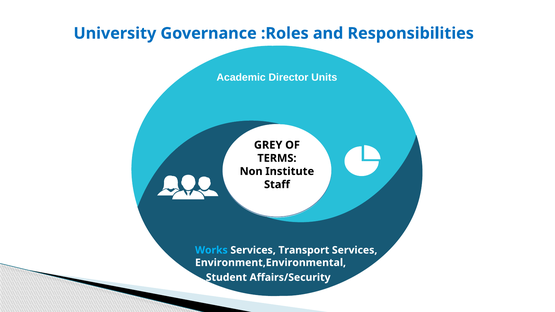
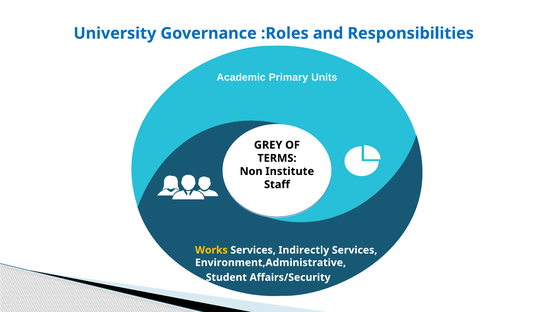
Director: Director -> Primary
Works colour: light blue -> yellow
Transport: Transport -> Indirectly
Environment,Environmental: Environment,Environmental -> Environment,Administrative
